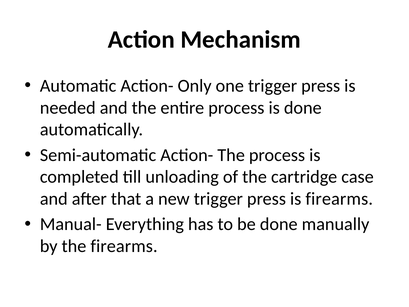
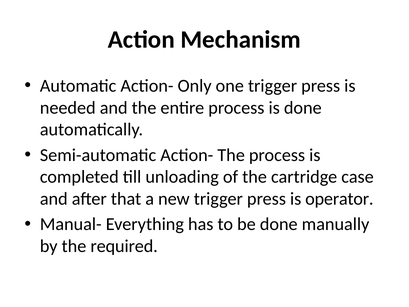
is firearms: firearms -> operator
the firearms: firearms -> required
